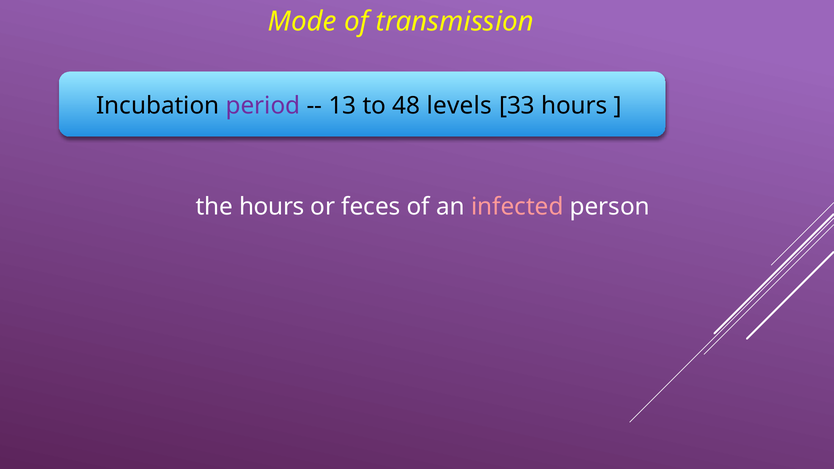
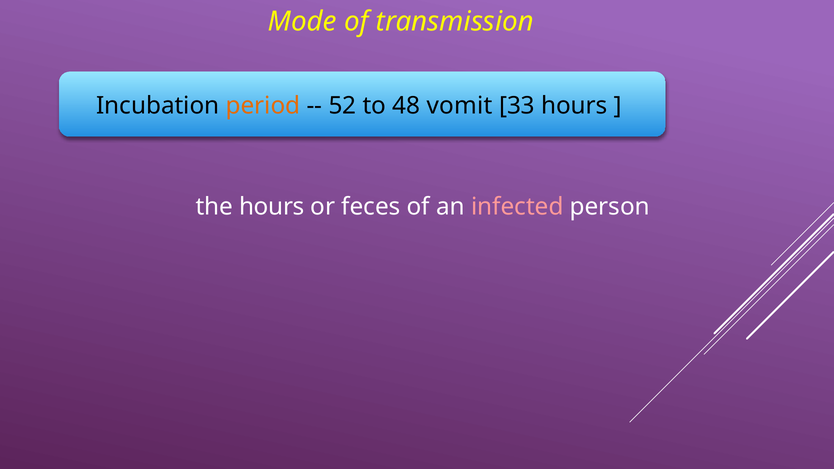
period colour: purple -> orange
13: 13 -> 52
levels: levels -> vomit
